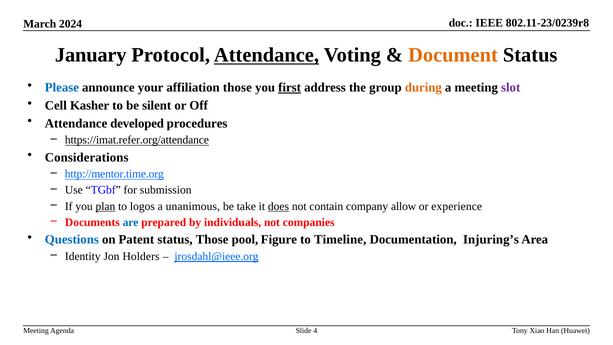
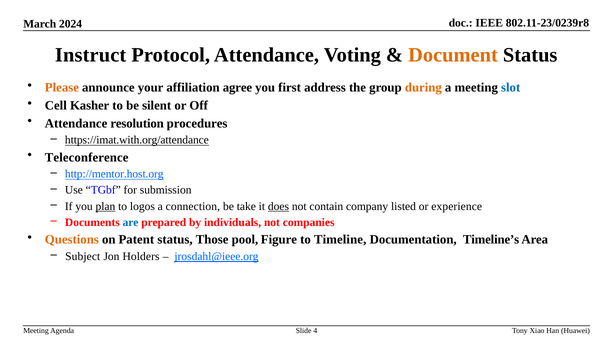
January: January -> Instruct
Attendance at (266, 55) underline: present -> none
Please colour: blue -> orange
affiliation those: those -> agree
first underline: present -> none
slot colour: purple -> blue
developed: developed -> resolution
https://imat.refer.org/attendance: https://imat.refer.org/attendance -> https://imat.with.org/attendance
Considerations: Considerations -> Teleconference
http://mentor.time.org: http://mentor.time.org -> http://mentor.host.org
unanimous: unanimous -> connection
allow: allow -> listed
Questions colour: blue -> orange
Injuring’s: Injuring’s -> Timeline’s
Identity: Identity -> Subject
